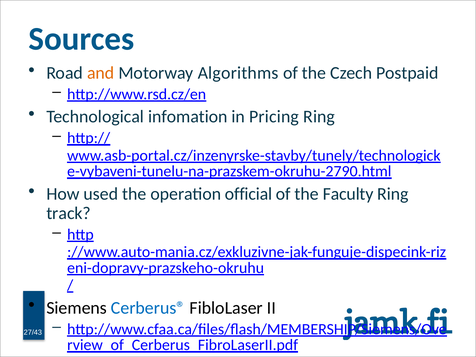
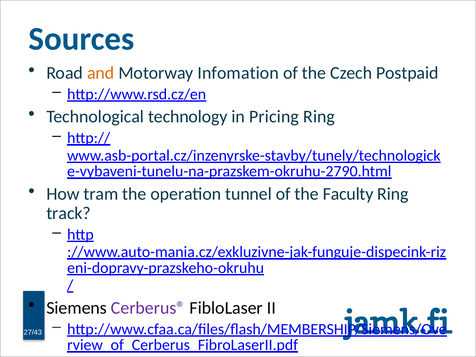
Algorithms: Algorithms -> Infomation
infomation: infomation -> technology
used: used -> tram
official: official -> tunnel
Cerberus® colour: blue -> purple
